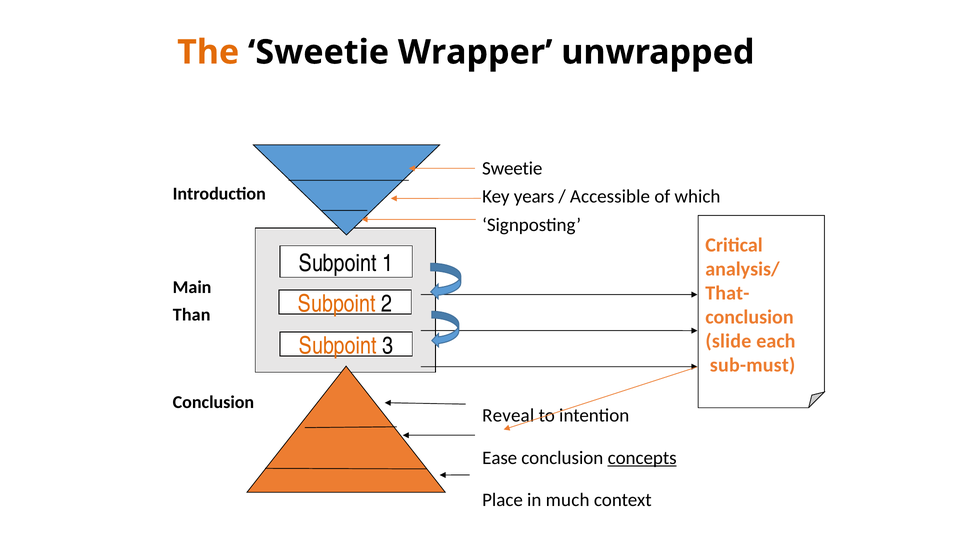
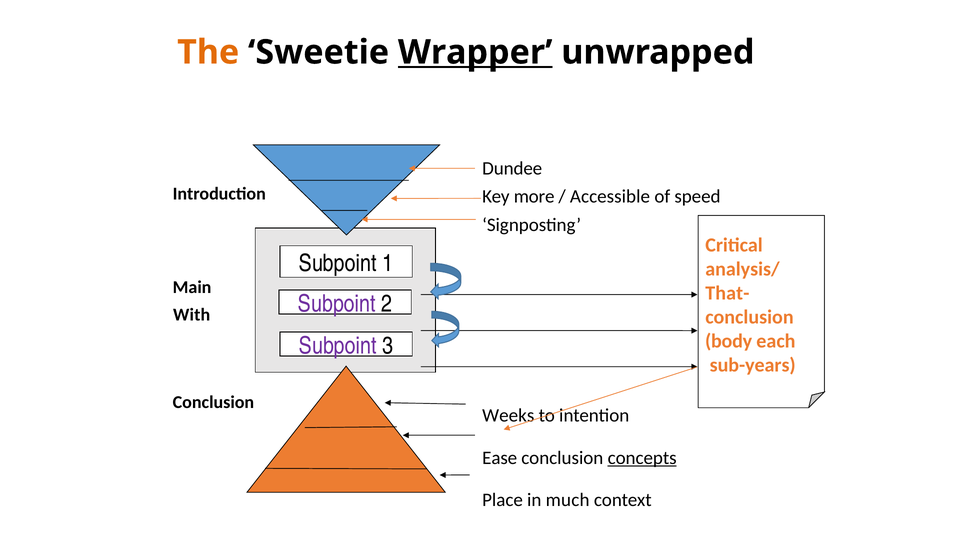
Wrapper underline: none -> present
Sweetie at (512, 168): Sweetie -> Dundee
years: years -> more
which: which -> speed
Subpoint at (337, 304) colour: orange -> purple
Than: Than -> With
slide: slide -> body
Subpoint at (338, 346) colour: orange -> purple
sub-must: sub-must -> sub-years
Reveal: Reveal -> Weeks
